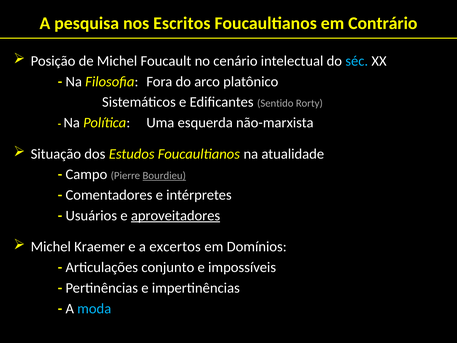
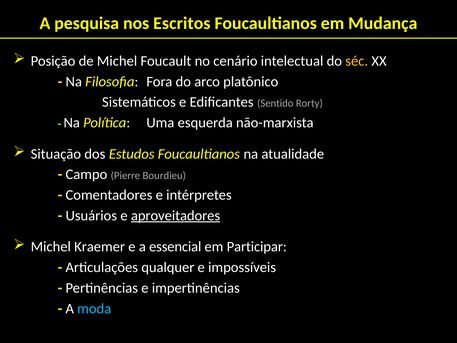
Contrário: Contrário -> Mudança
séc colour: light blue -> yellow
Bourdieu underline: present -> none
excertos: excertos -> essencial
Domínios: Domínios -> Participar
conjunto: conjunto -> qualquer
